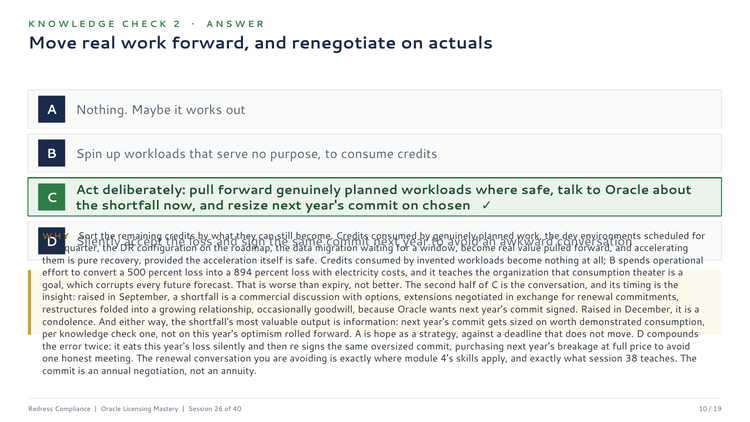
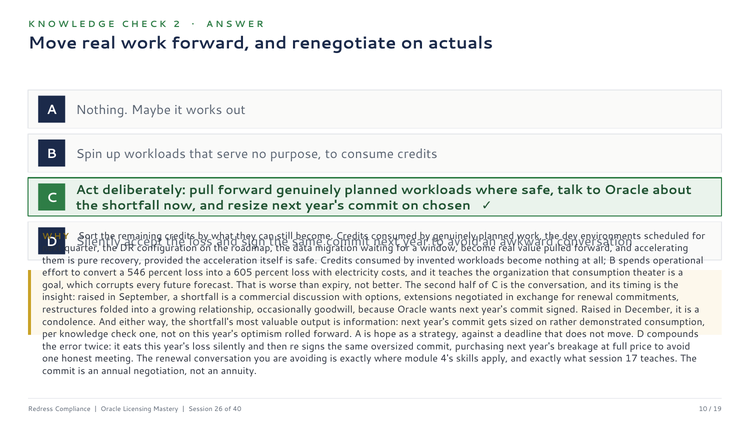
500: 500 -> 546
894: 894 -> 605
worth: worth -> rather
38: 38 -> 17
